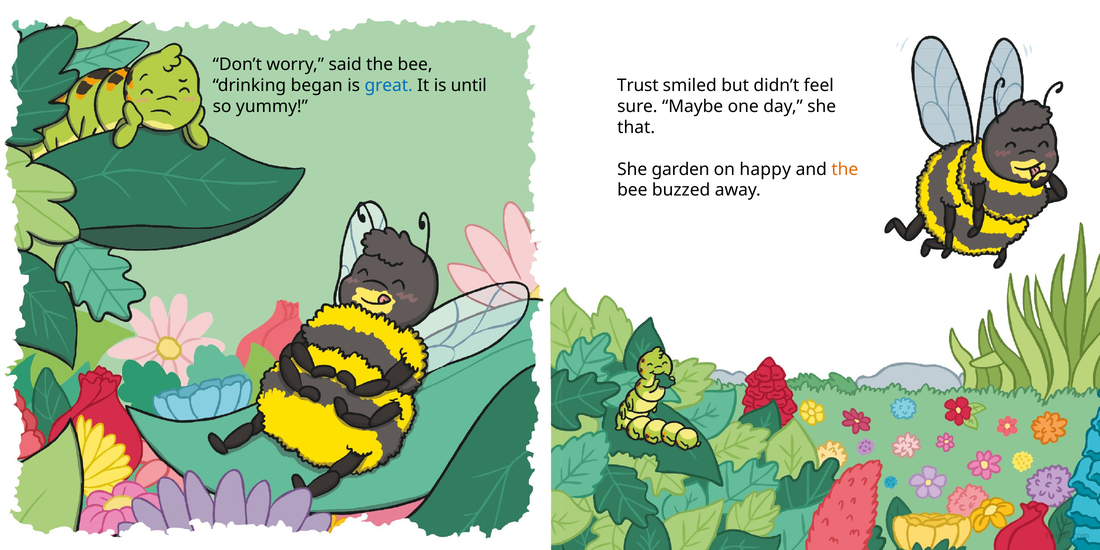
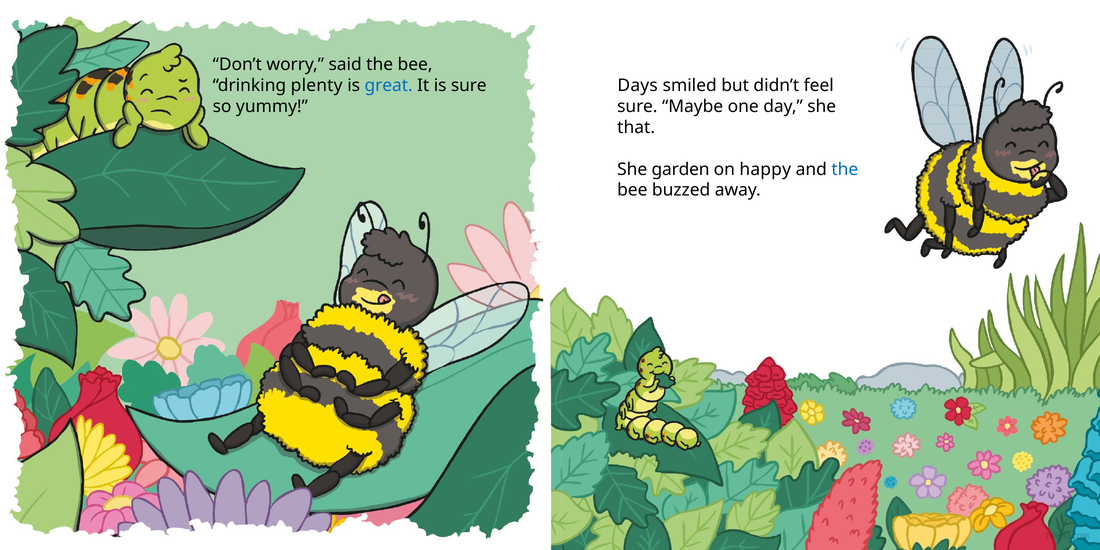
began: began -> plenty
is until: until -> sure
Trust: Trust -> Days
the at (845, 169) colour: orange -> blue
